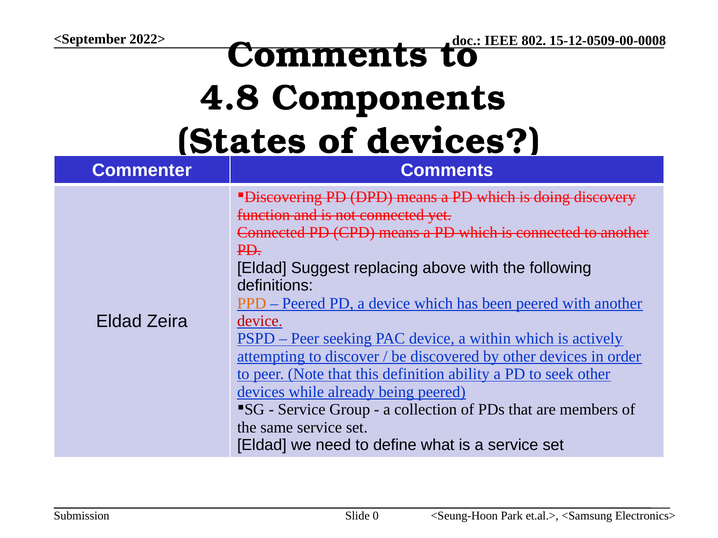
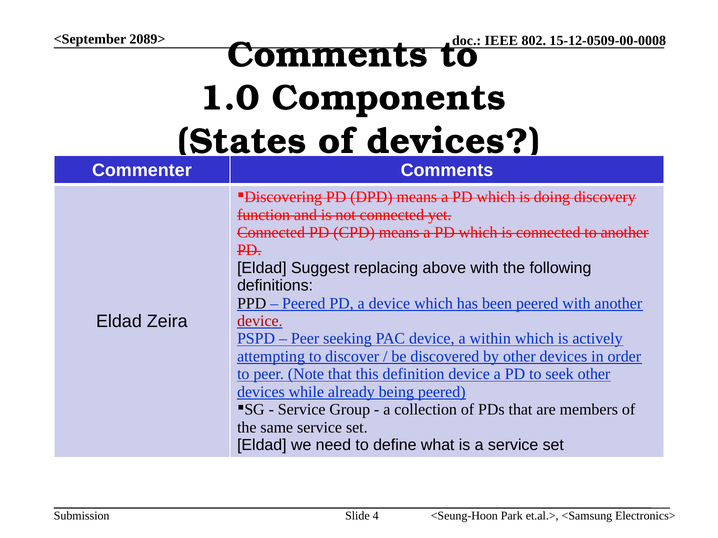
2022>: 2022> -> 2089>
4.8: 4.8 -> 1.0
PPD colour: orange -> black
definition ability: ability -> device
0: 0 -> 4
